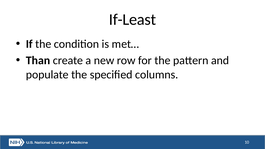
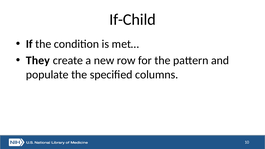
If-Least: If-Least -> If-Child
Than: Than -> They
